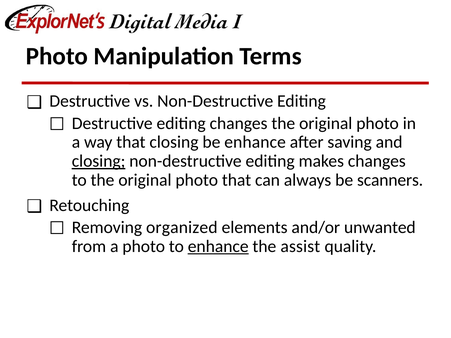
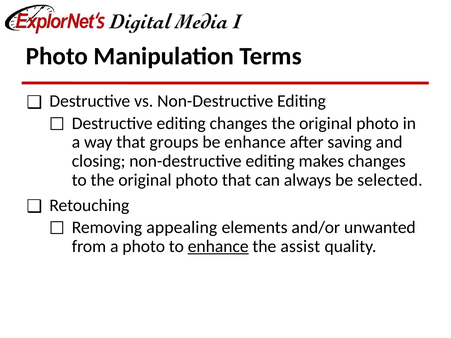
that closing: closing -> groups
closing at (99, 161) underline: present -> none
scanners: scanners -> selected
organized: organized -> appealing
